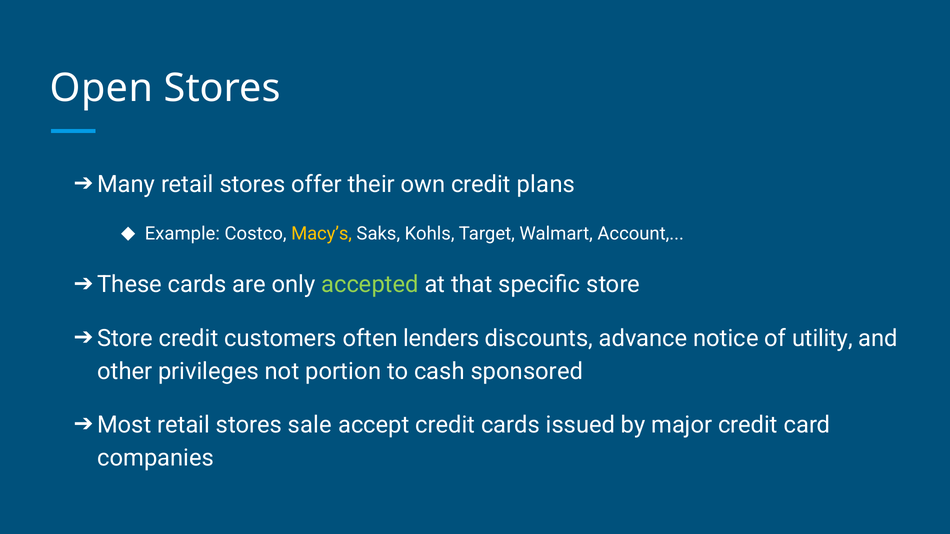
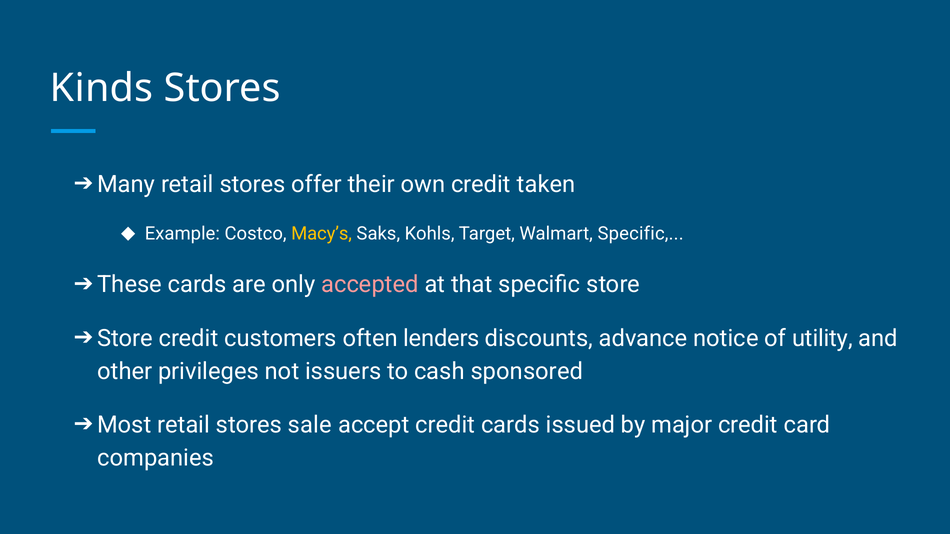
Open: Open -> Kinds
plans: plans -> taken
Walmart Account: Account -> Specific
accepted colour: light green -> pink
portion: portion -> issuers
